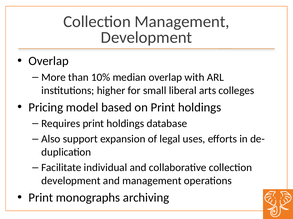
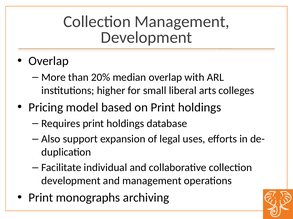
10%: 10% -> 20%
